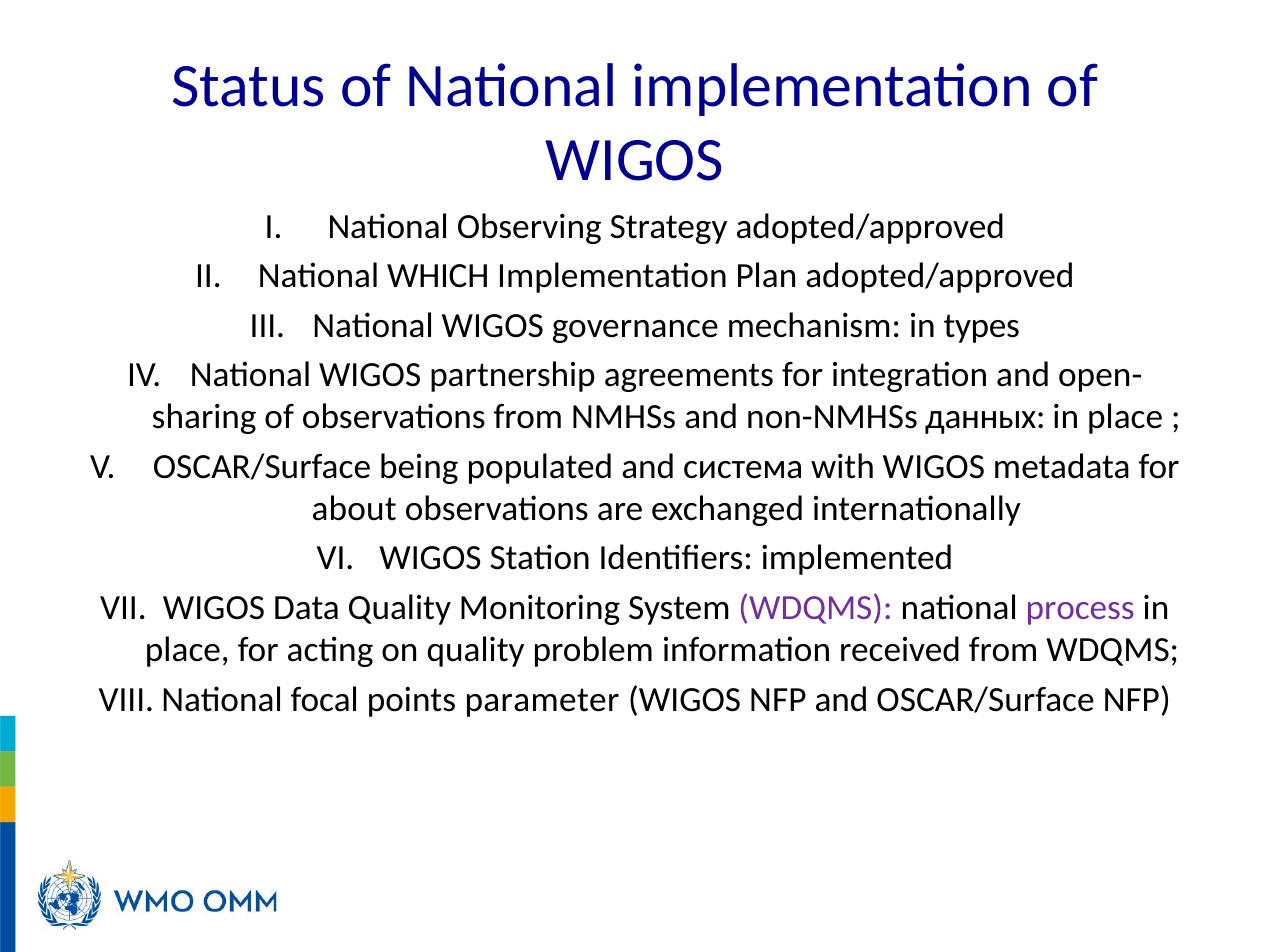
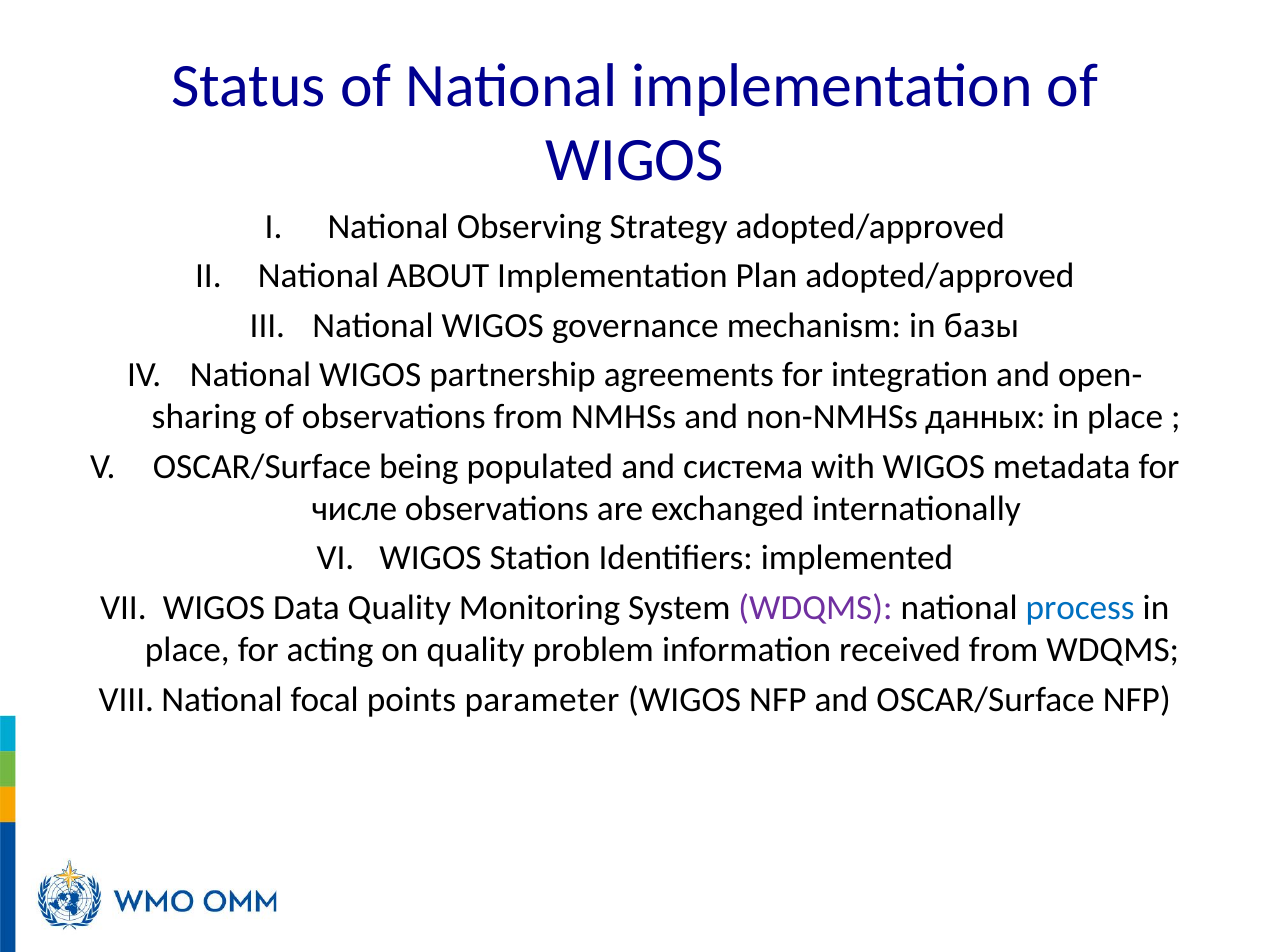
WHICH: WHICH -> ABOUT
types: types -> базы
about: about -> числе
process colour: purple -> blue
